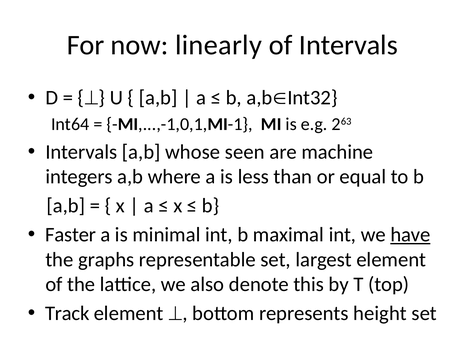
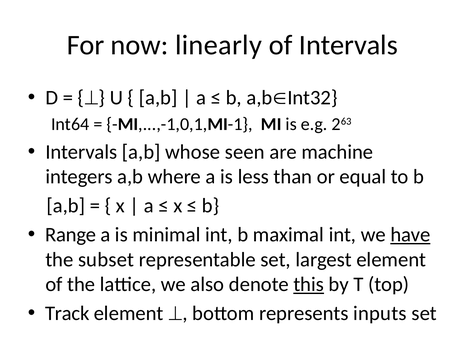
Faster: Faster -> Range
graphs: graphs -> subset
this underline: none -> present
height: height -> inputs
